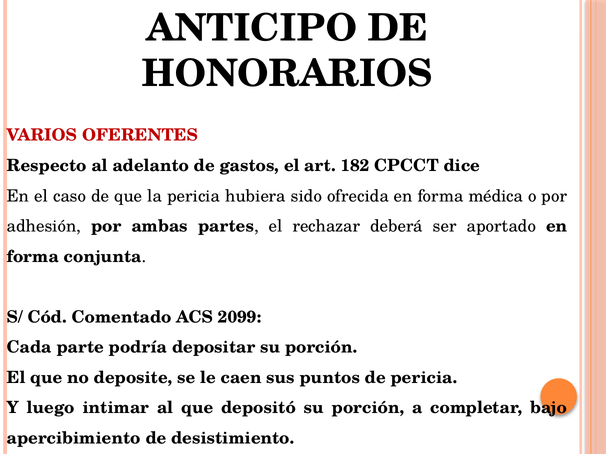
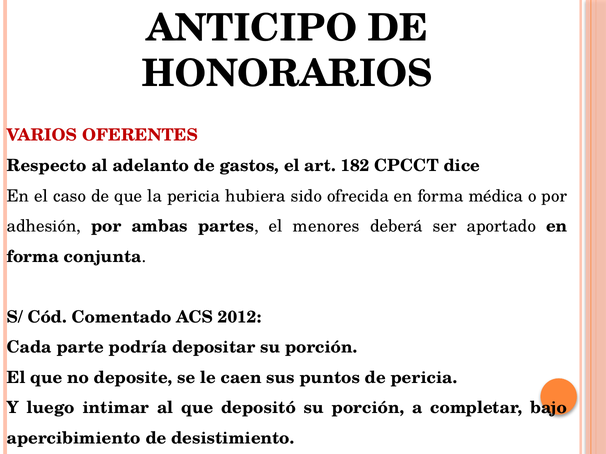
rechazar: rechazar -> menores
2099: 2099 -> 2012
